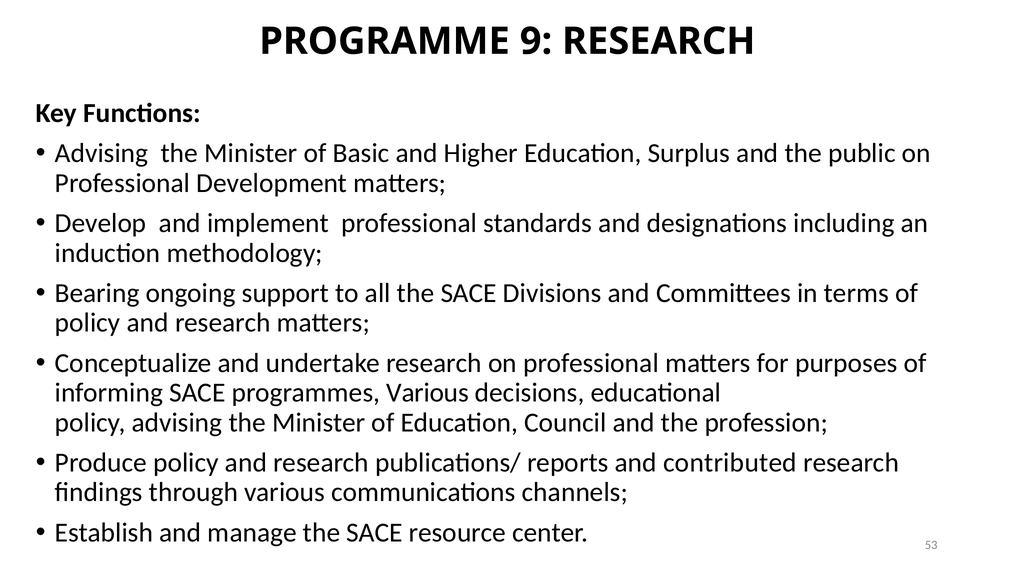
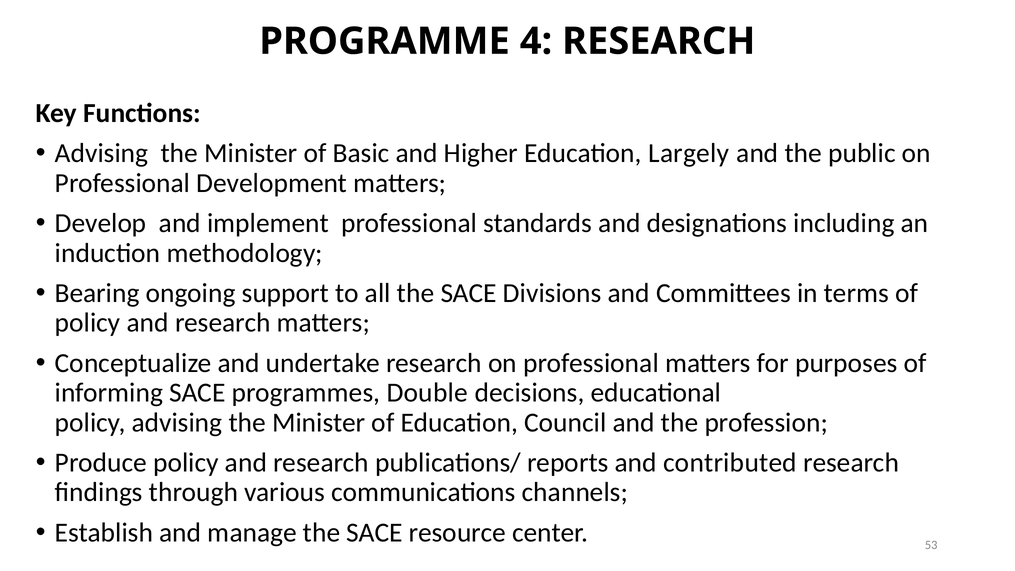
9: 9 -> 4
Surplus: Surplus -> Largely
programmes Various: Various -> Double
